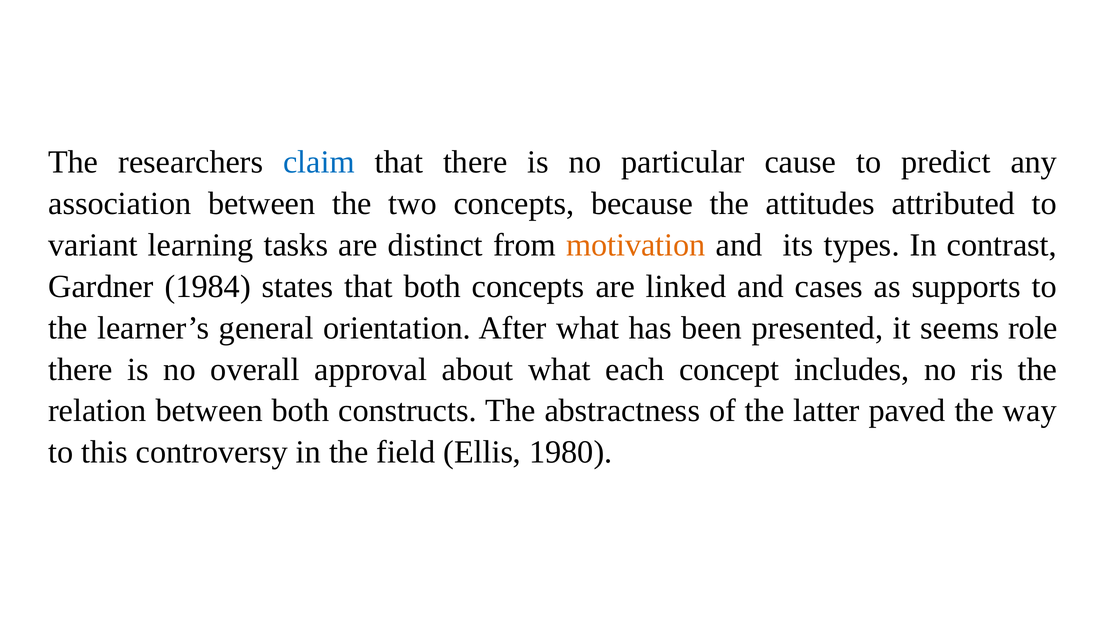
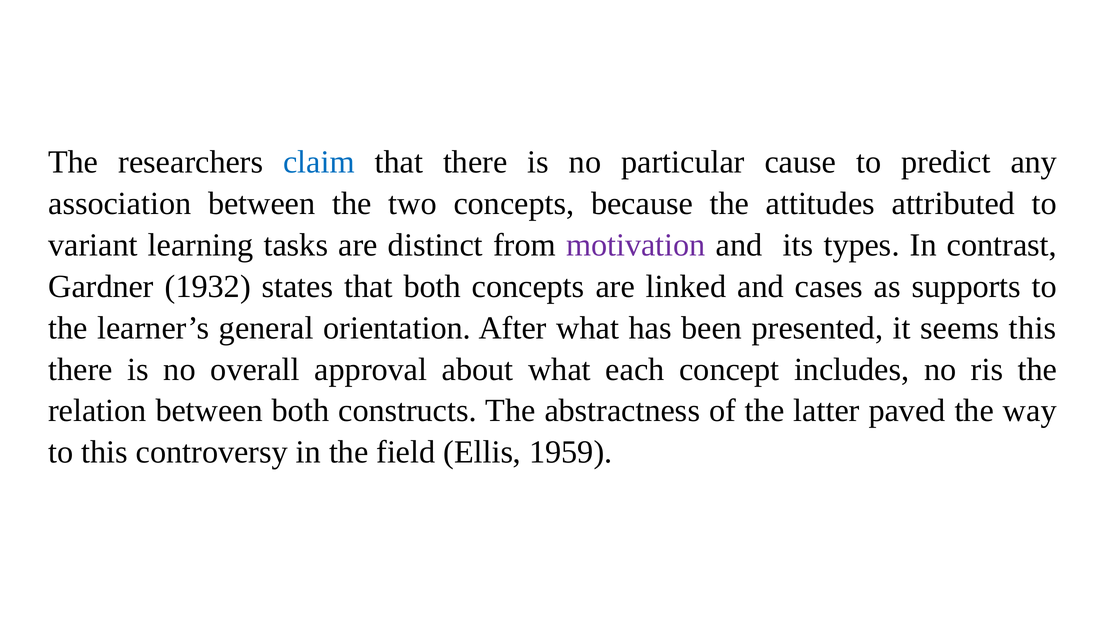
motivation colour: orange -> purple
1984: 1984 -> 1932
seems role: role -> this
1980: 1980 -> 1959
